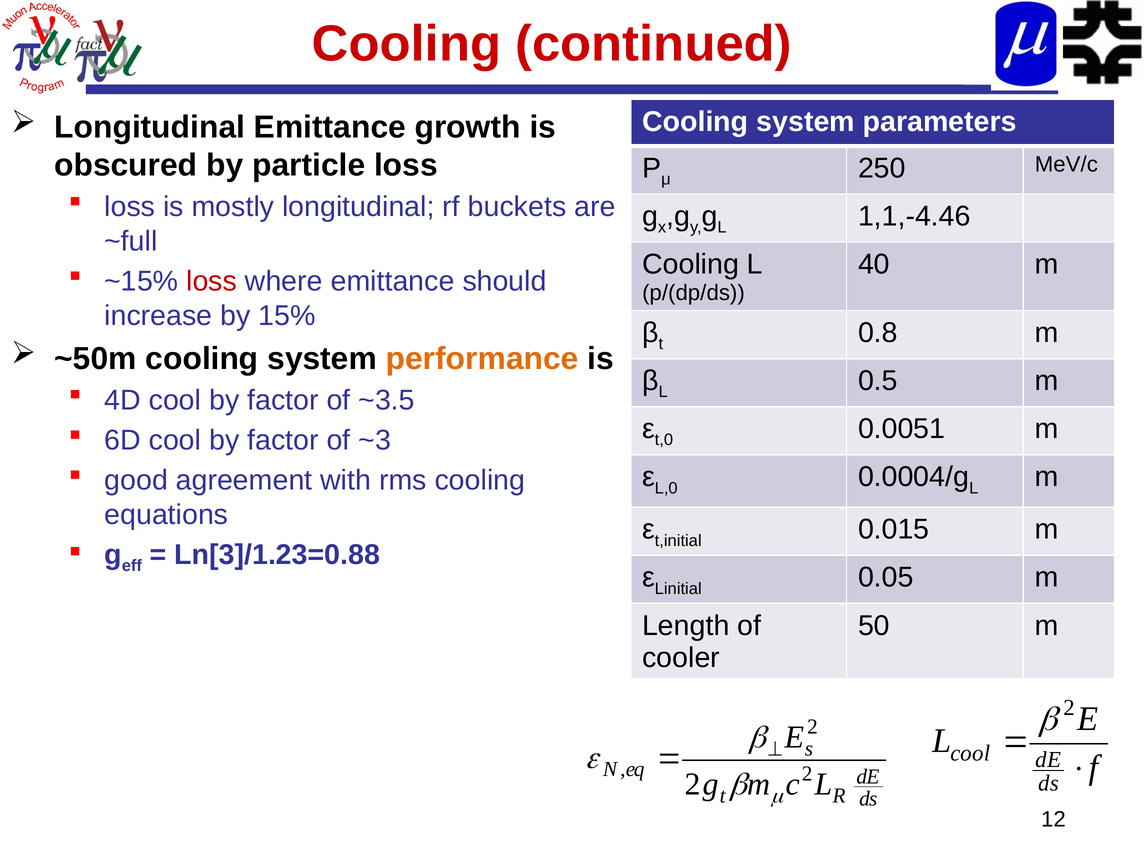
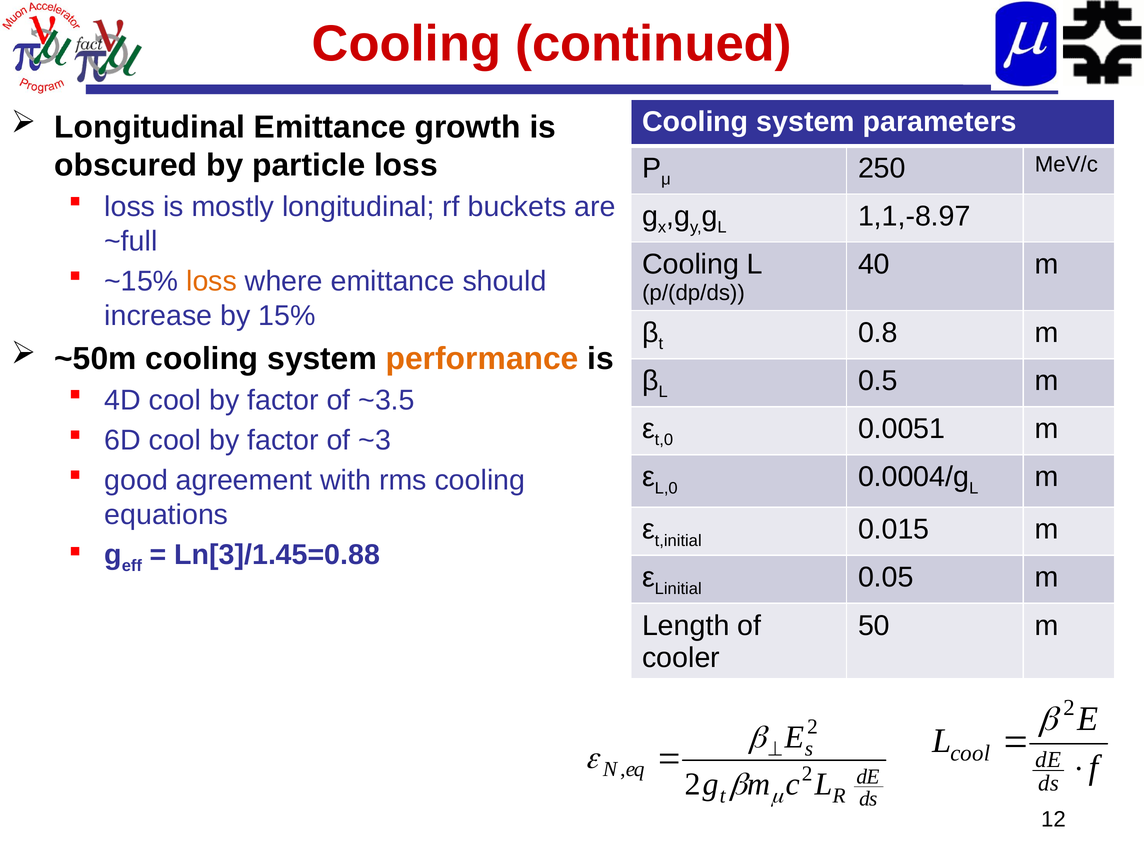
1,1,-4.46: 1,1,-4.46 -> 1,1,-8.97
loss at (212, 281) colour: red -> orange
Ln[3]/1.23=0.88: Ln[3]/1.23=0.88 -> Ln[3]/1.45=0.88
